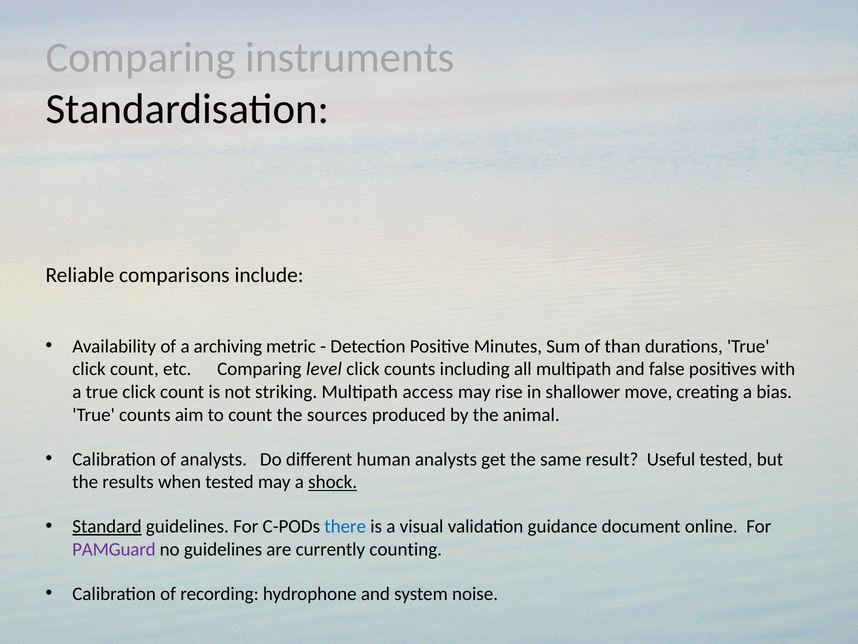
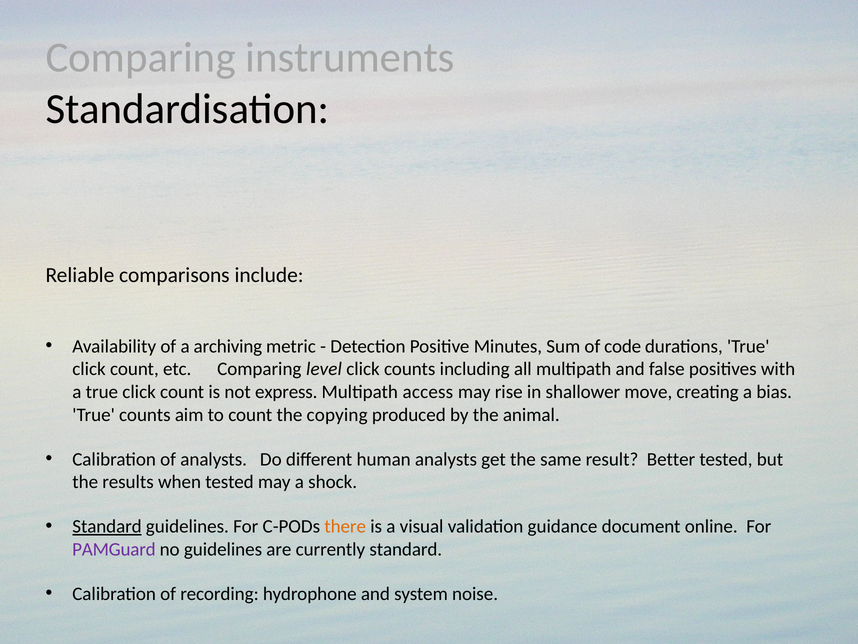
than: than -> code
striking: striking -> express
sources: sources -> copying
Useful: Useful -> Better
shock underline: present -> none
there colour: blue -> orange
currently counting: counting -> standard
